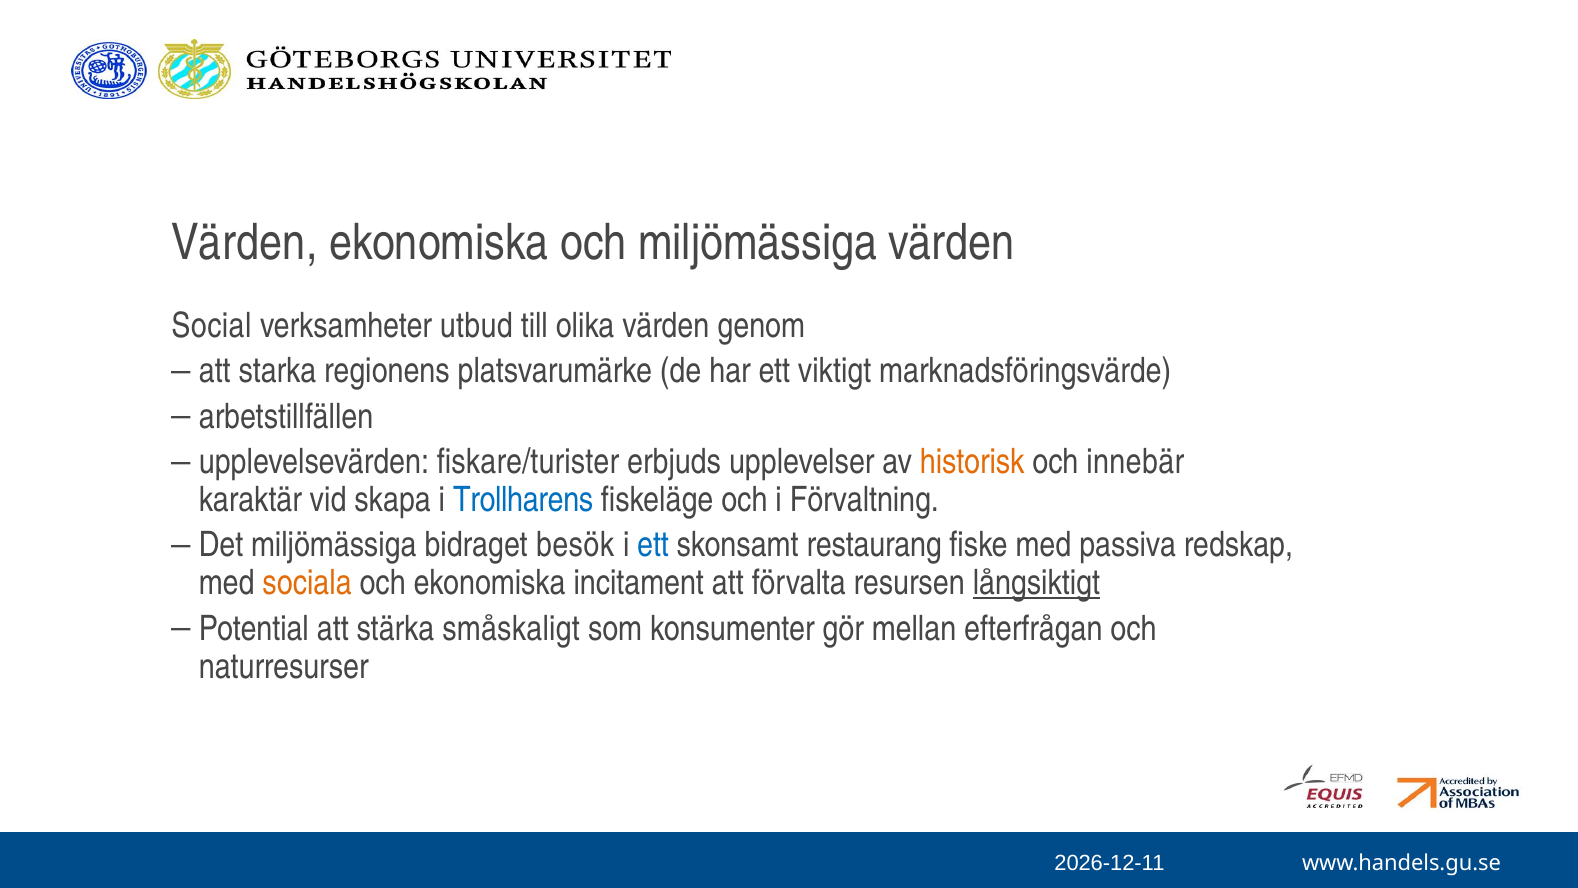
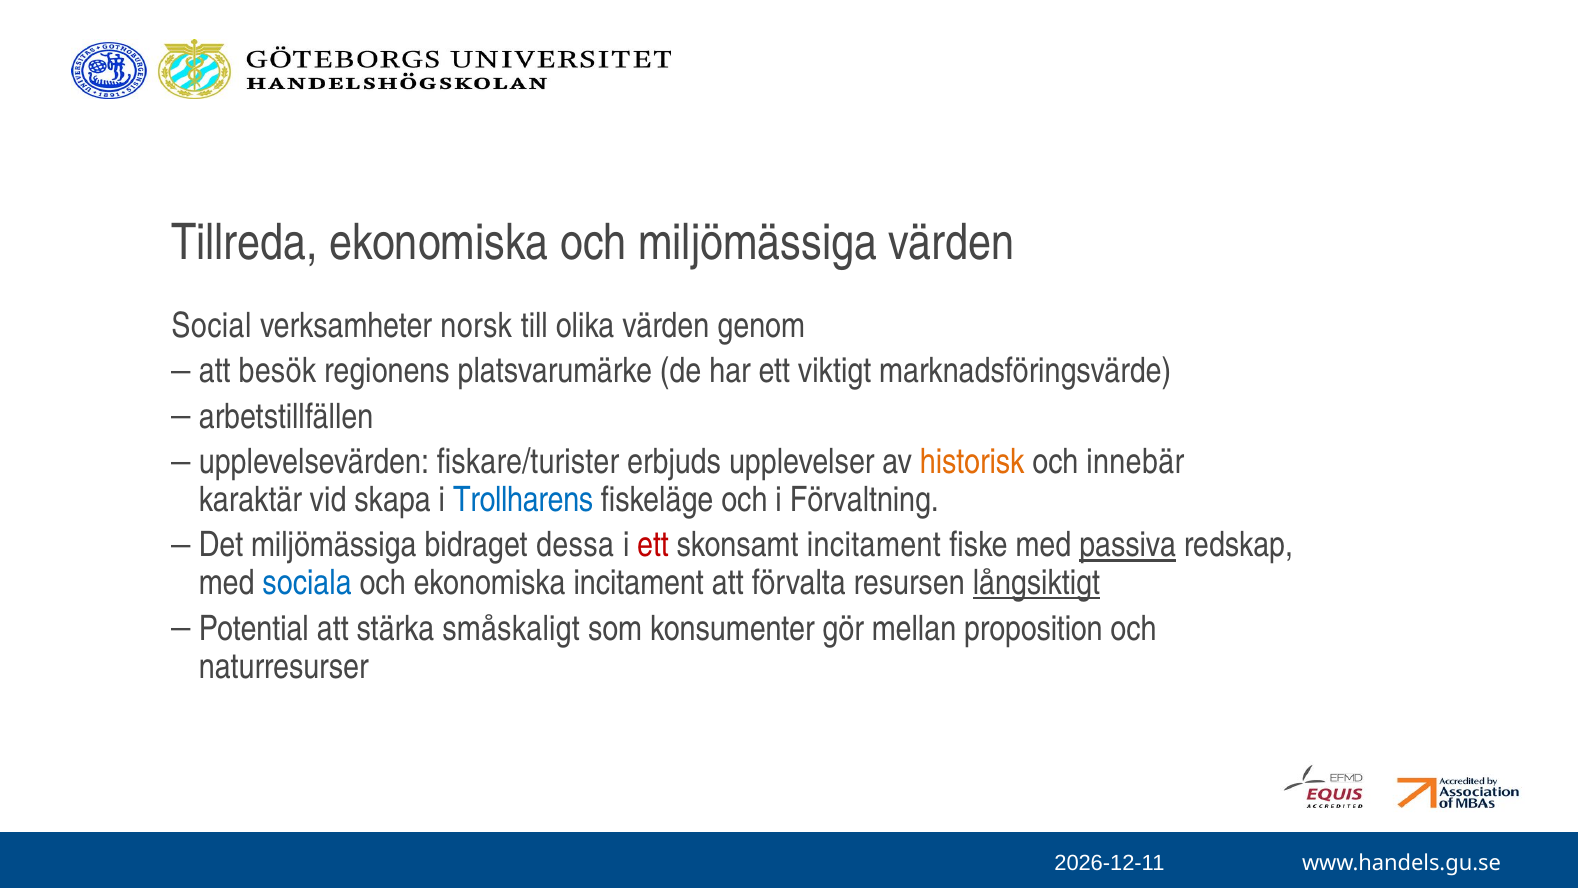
Värden at (244, 243): Värden -> Tillreda
utbud: utbud -> norsk
starka: starka -> besök
besök: besök -> dessa
ett at (653, 545) colour: blue -> red
skonsamt restaurang: restaurang -> incitament
passiva underline: none -> present
sociala colour: orange -> blue
efterfrågan: efterfrågan -> proposition
